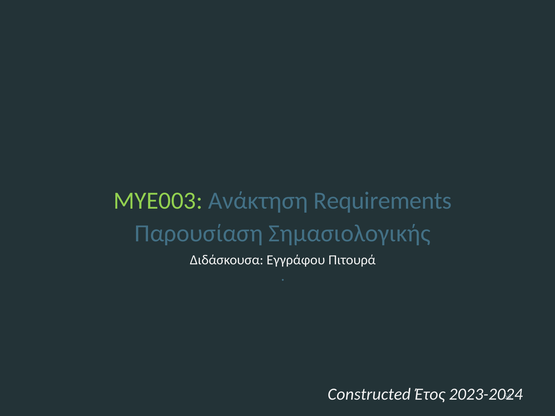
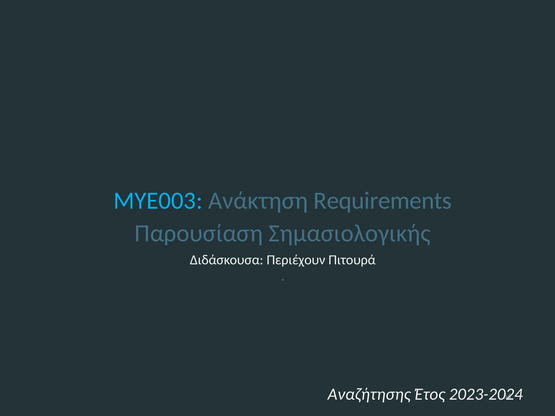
ΜΥΕ003 colour: light green -> light blue
Εγγράφου: Εγγράφου -> Περιέχουν
Constructed: Constructed -> Αναζήτησης
